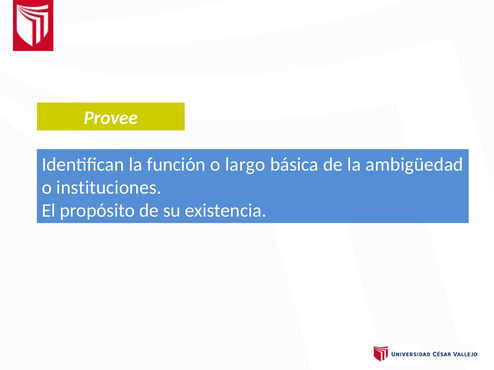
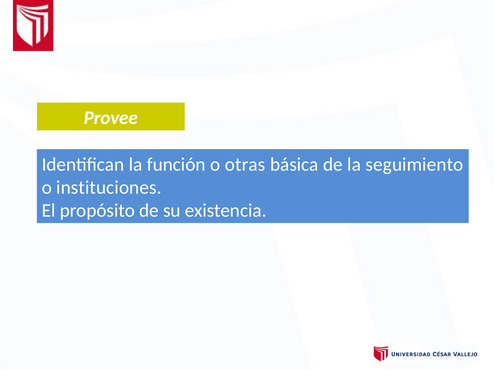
largo: largo -> otras
ambigüedad: ambigüedad -> seguimiento
